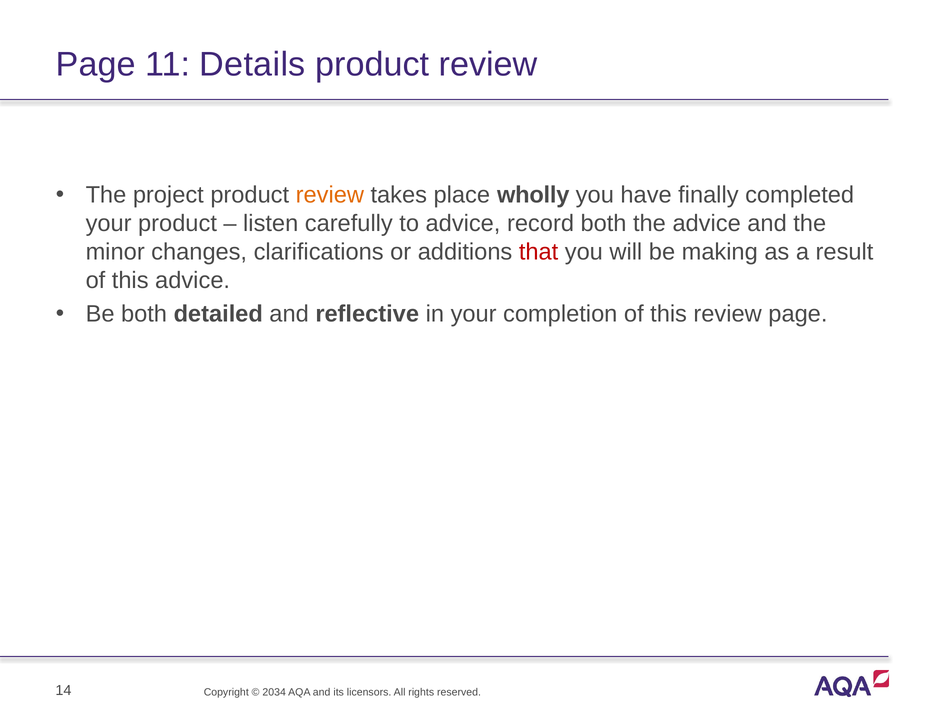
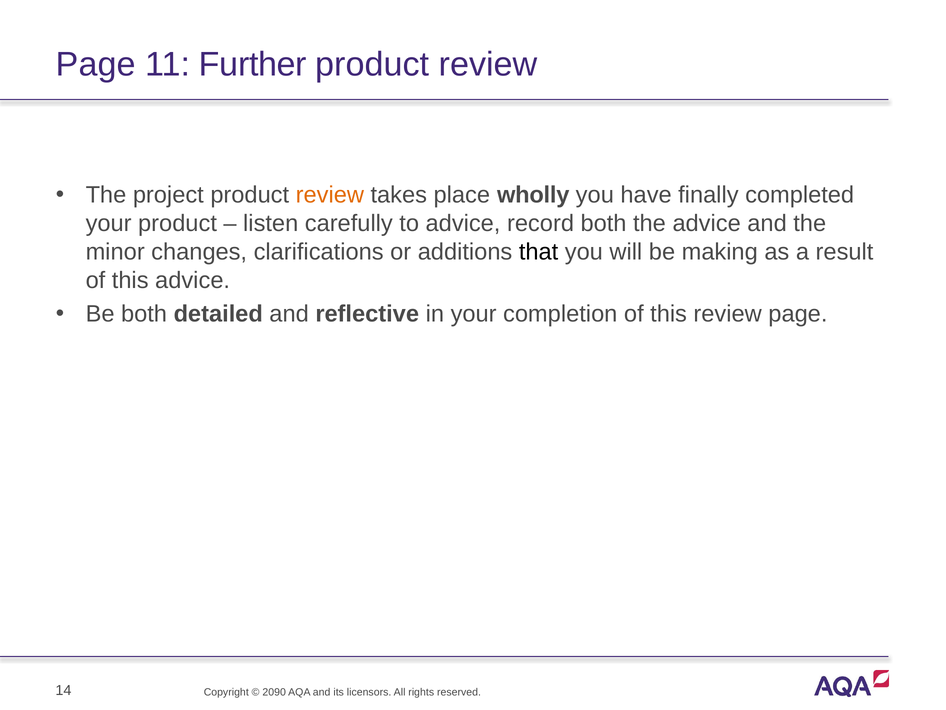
Details: Details -> Further
that colour: red -> black
2034: 2034 -> 2090
